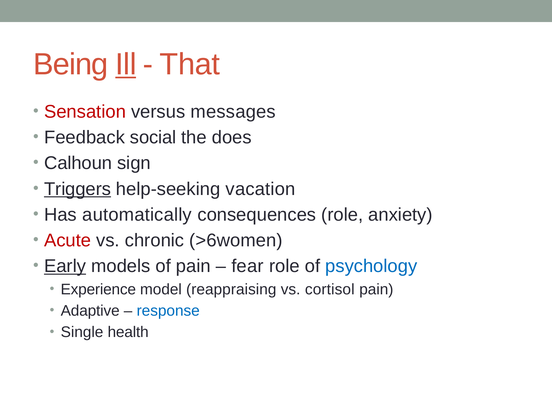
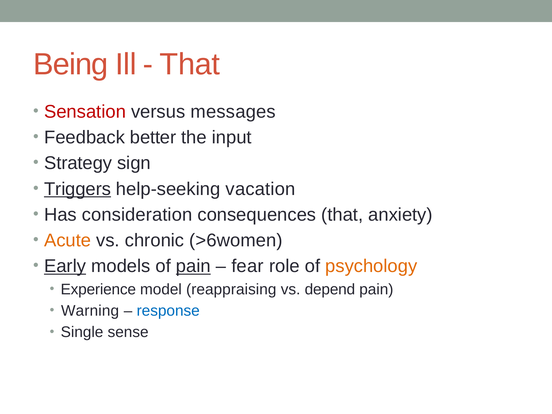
Ill underline: present -> none
social: social -> better
does: does -> input
Calhoun: Calhoun -> Strategy
automatically: automatically -> consideration
consequences role: role -> that
Acute colour: red -> orange
pain at (193, 266) underline: none -> present
psychology colour: blue -> orange
cortisol: cortisol -> depend
Adaptive: Adaptive -> Warning
health: health -> sense
